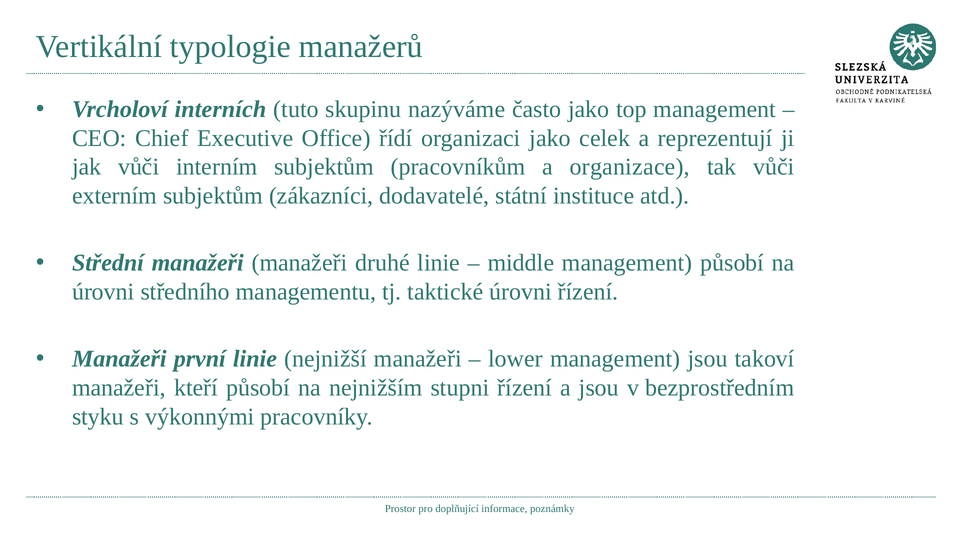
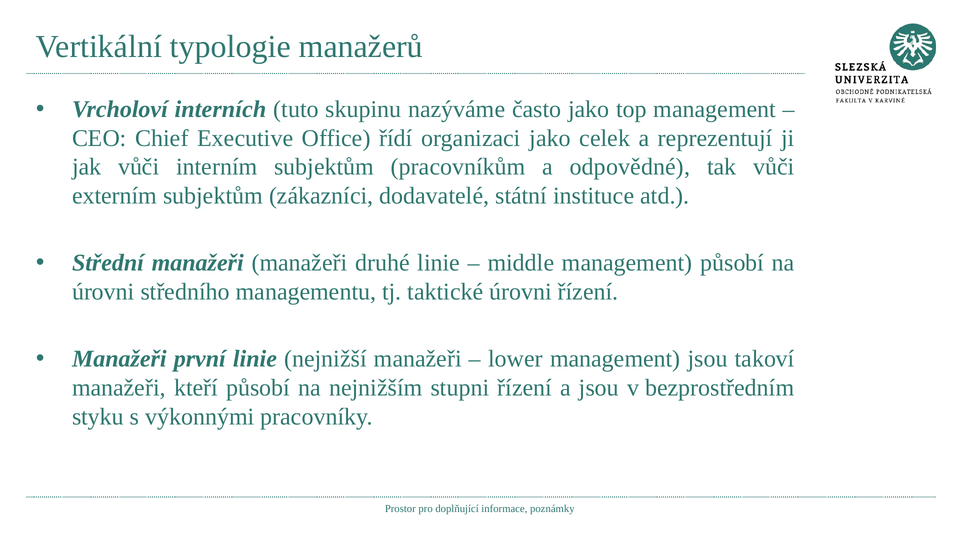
organizace: organizace -> odpovědné
